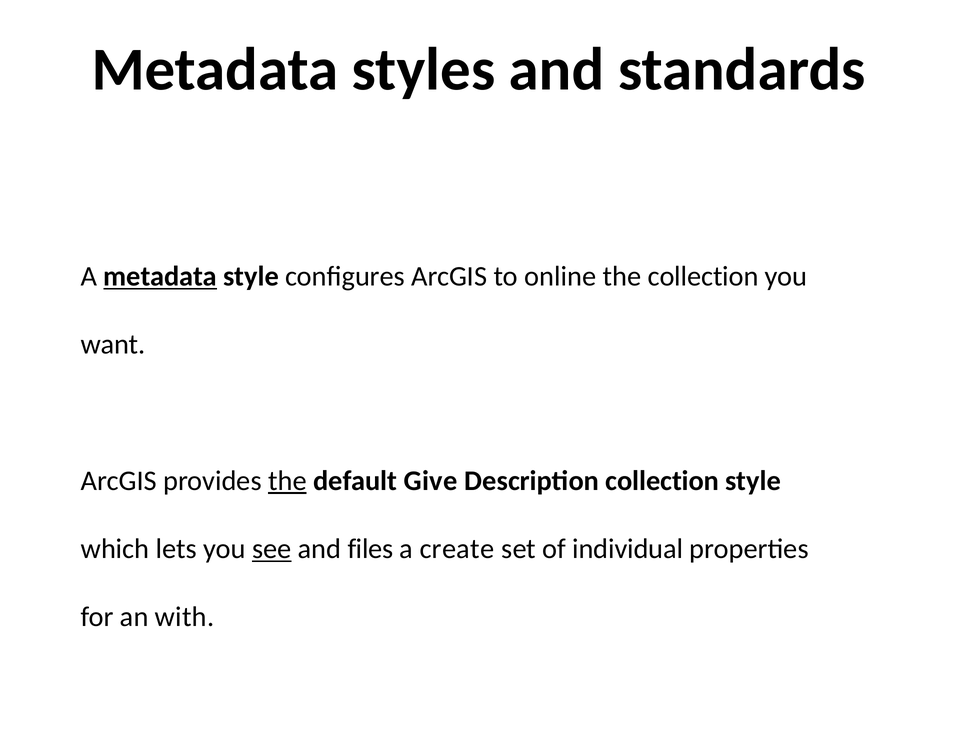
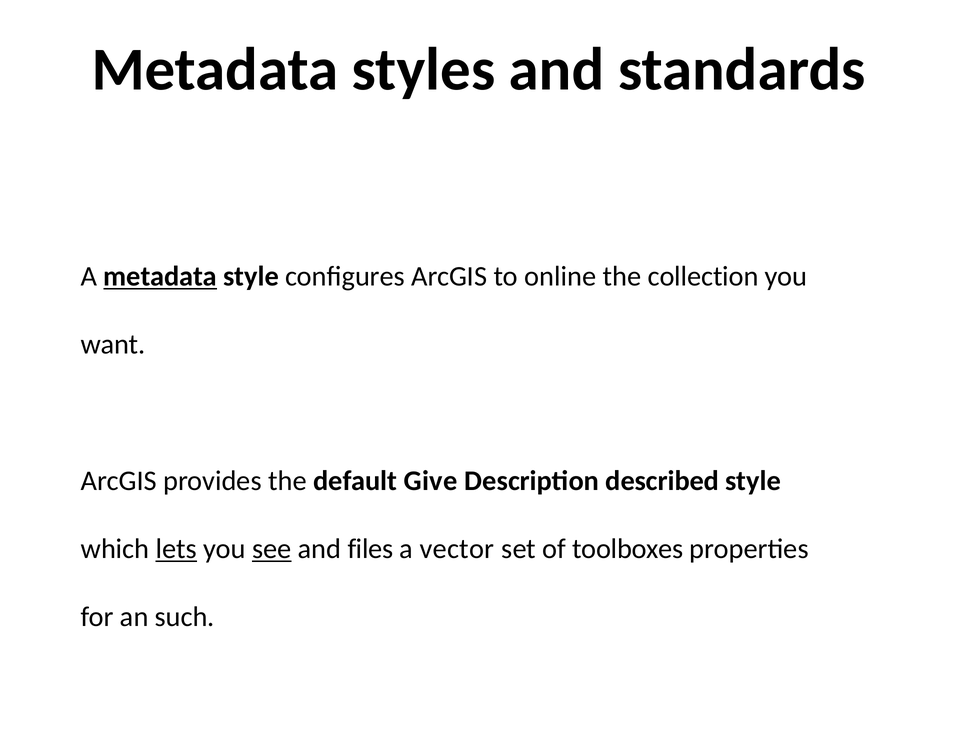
the at (287, 481) underline: present -> none
Description collection: collection -> described
lets underline: none -> present
create: create -> vector
individual: individual -> toolboxes
with: with -> such
